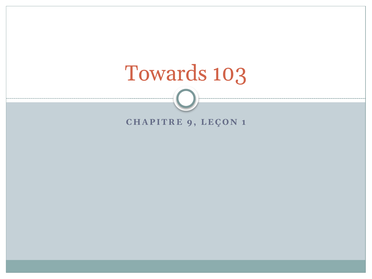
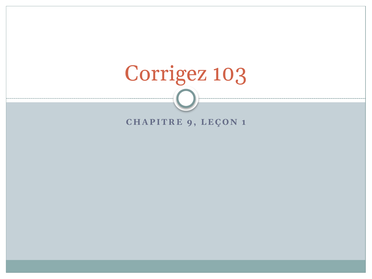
Towards: Towards -> Corrigez
